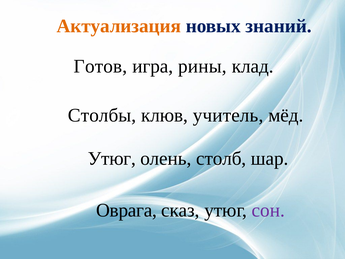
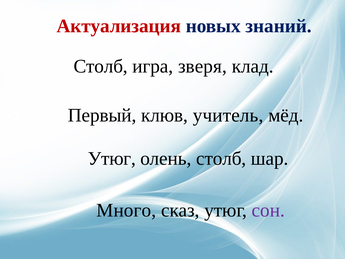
Актуализация colour: orange -> red
Готов at (100, 66): Готов -> Столб
рины: рины -> зверя
Столбы: Столбы -> Первый
Оврага: Оврага -> Много
